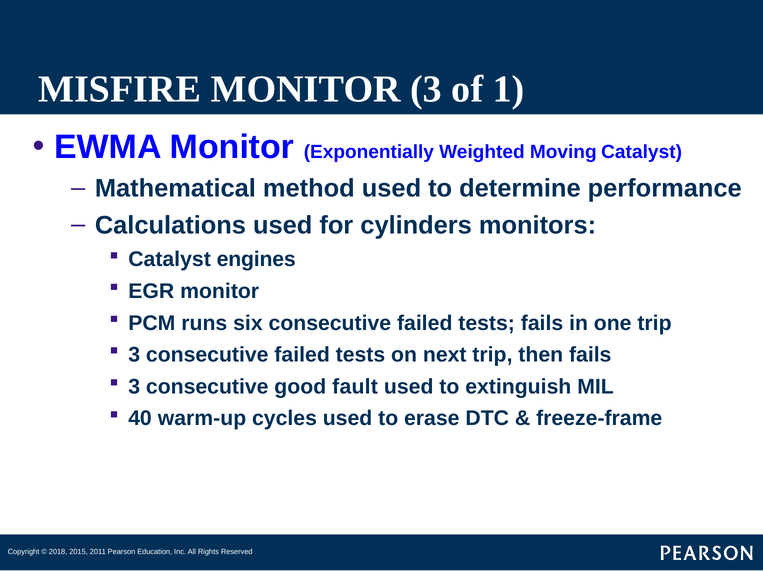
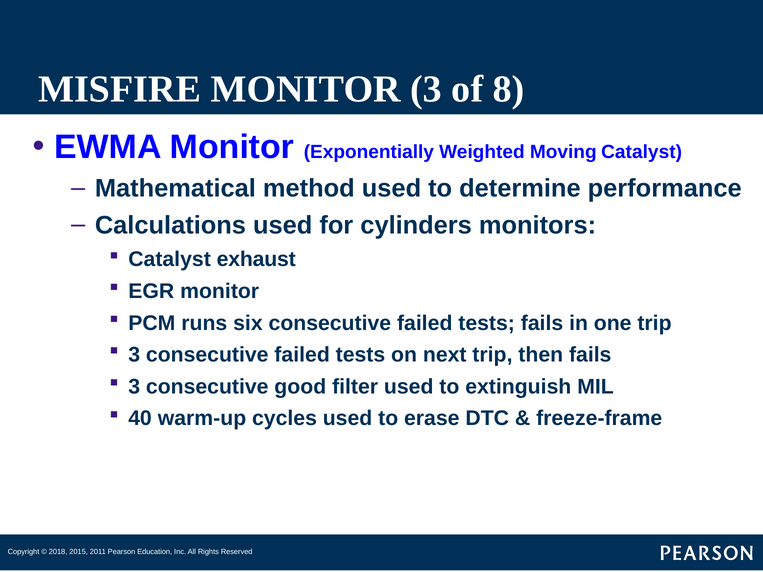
1: 1 -> 8
engines: engines -> exhaust
fault: fault -> filter
